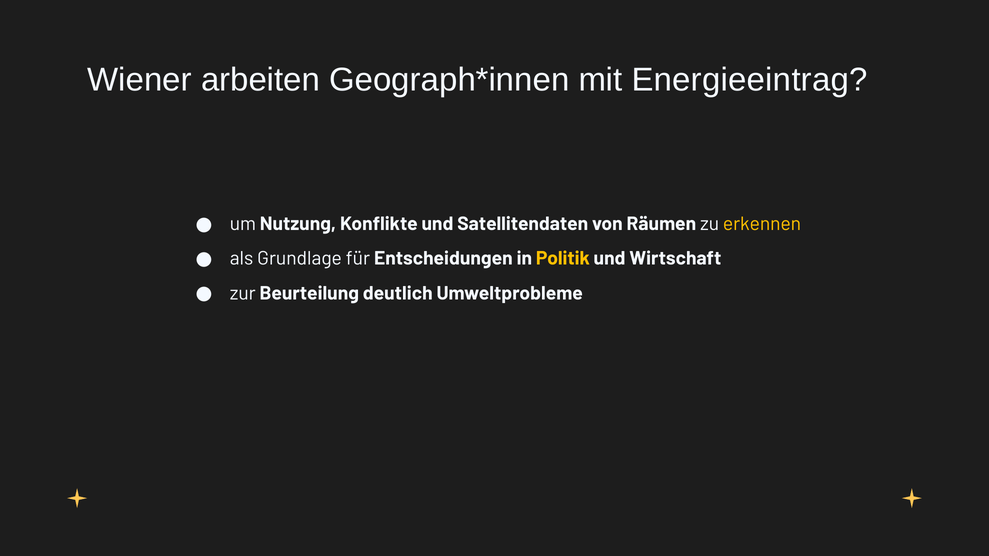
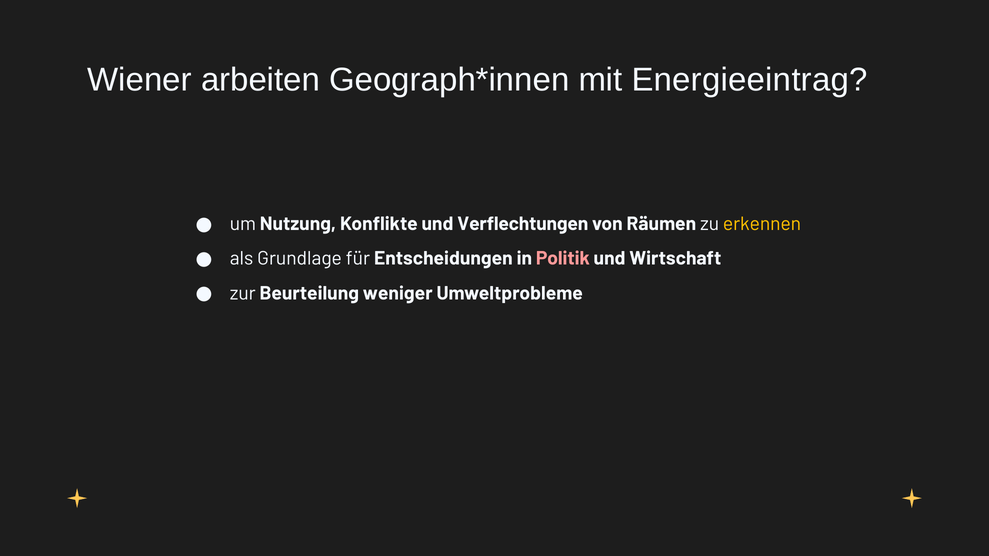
Satellitendaten: Satellitendaten -> Verflechtungen
Politik colour: yellow -> pink
deutlich: deutlich -> weniger
